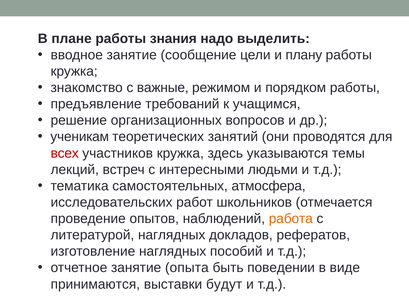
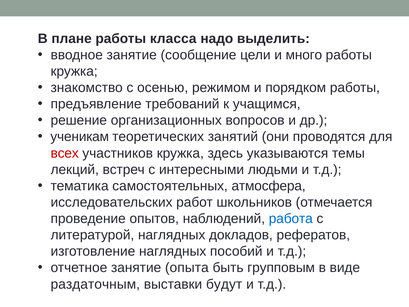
знания: знания -> класса
плану: плану -> много
важные: важные -> осенью
работа colour: orange -> blue
поведении: поведении -> групповым
принимаются: принимаются -> раздаточным
